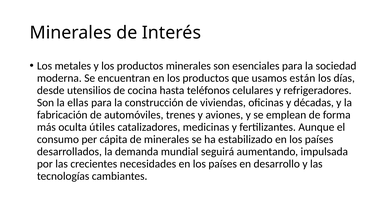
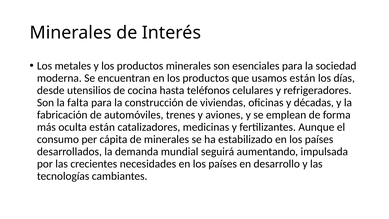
ellas: ellas -> falta
oculta útiles: útiles -> están
